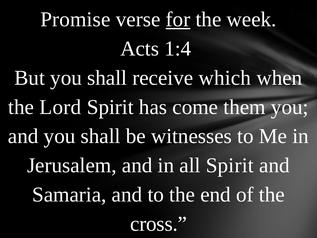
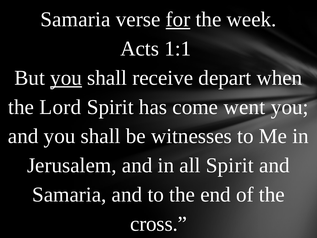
Promise at (75, 19): Promise -> Samaria
1:4: 1:4 -> 1:1
you at (66, 78) underline: none -> present
which: which -> depart
them: them -> went
